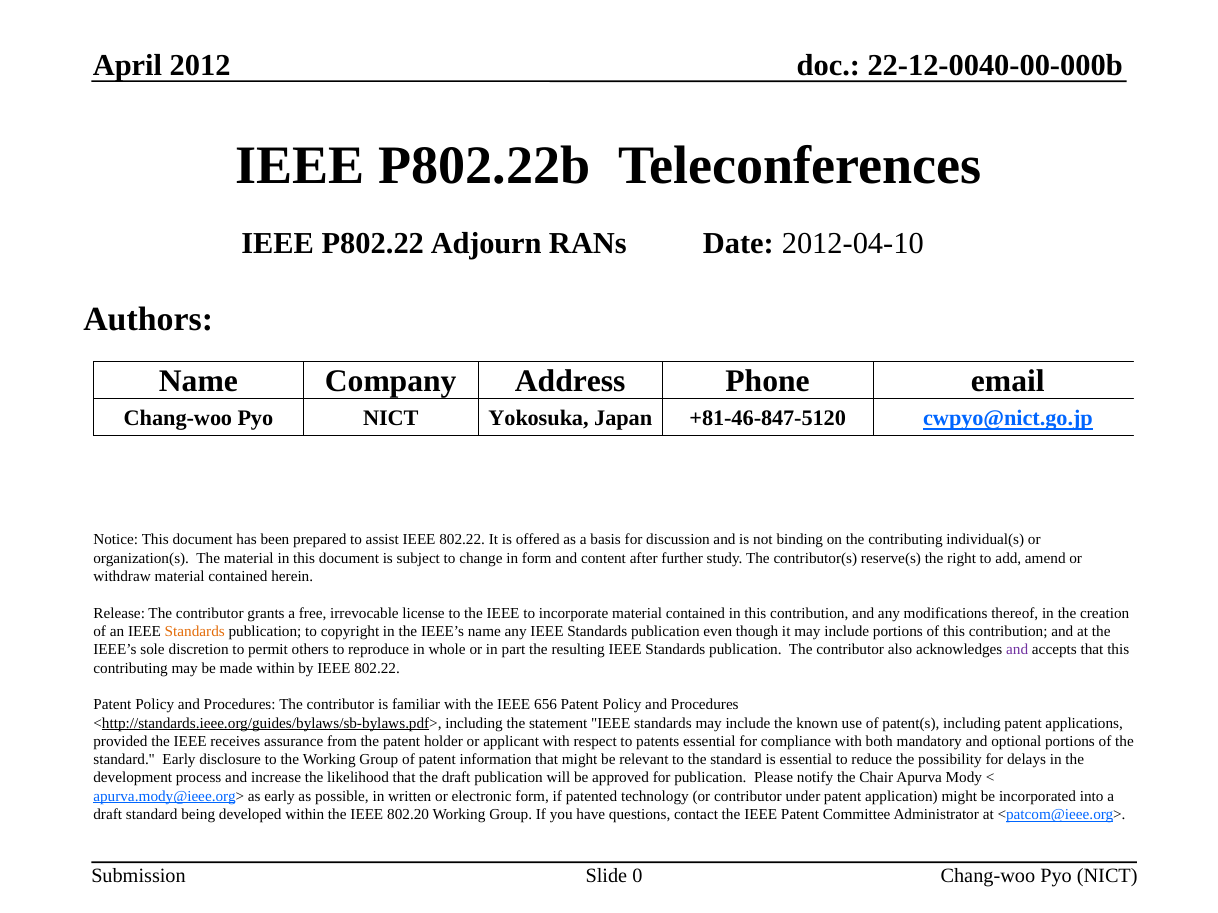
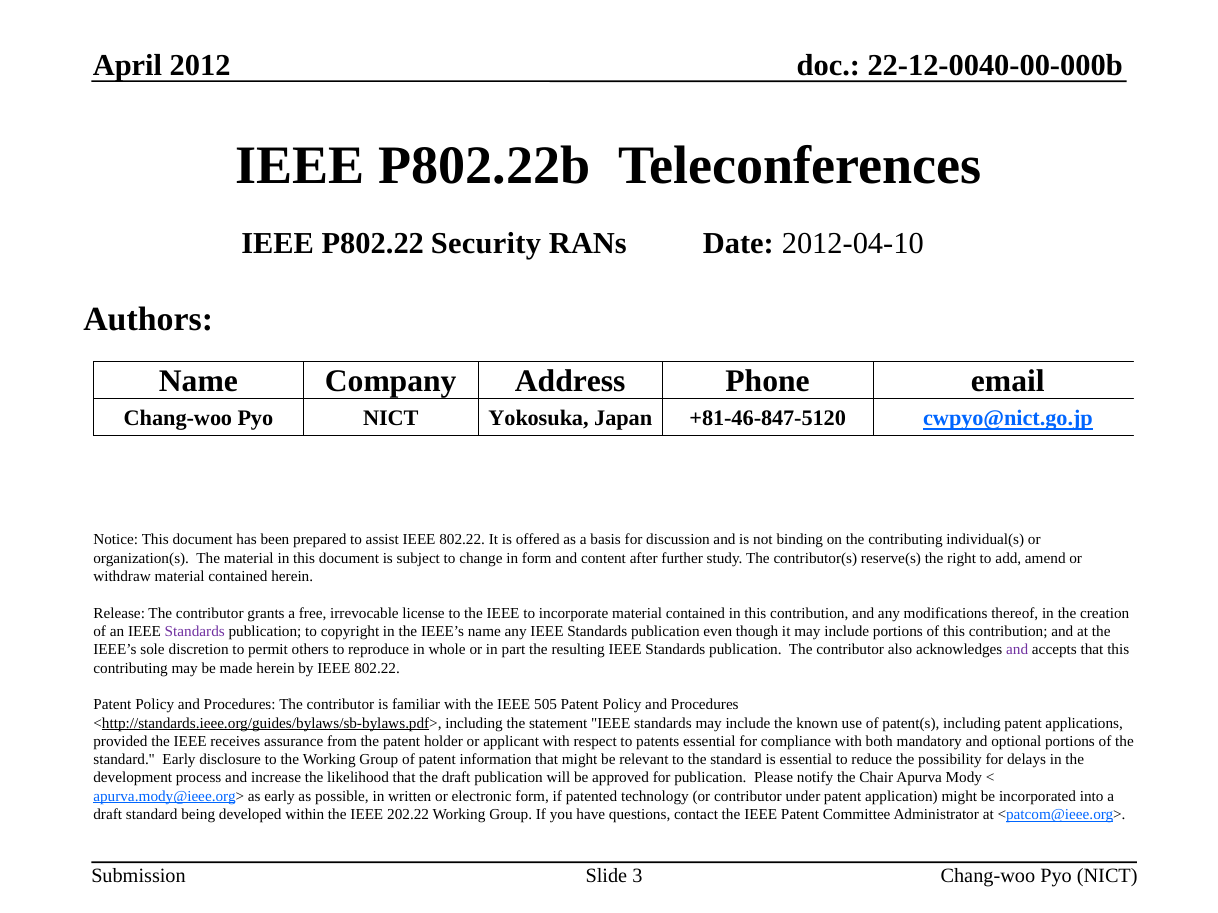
Adjourn: Adjourn -> Security
Standards at (195, 632) colour: orange -> purple
made within: within -> herein
656: 656 -> 505
802.20: 802.20 -> 202.22
0: 0 -> 3
